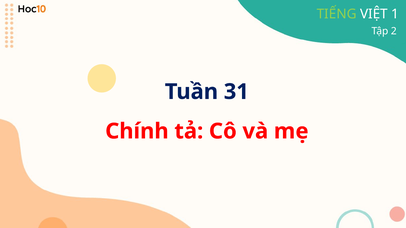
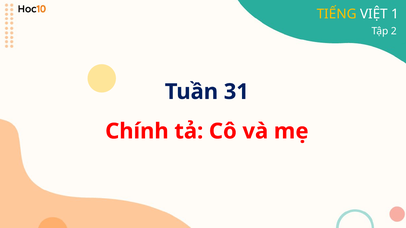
TIẾNG colour: light green -> yellow
